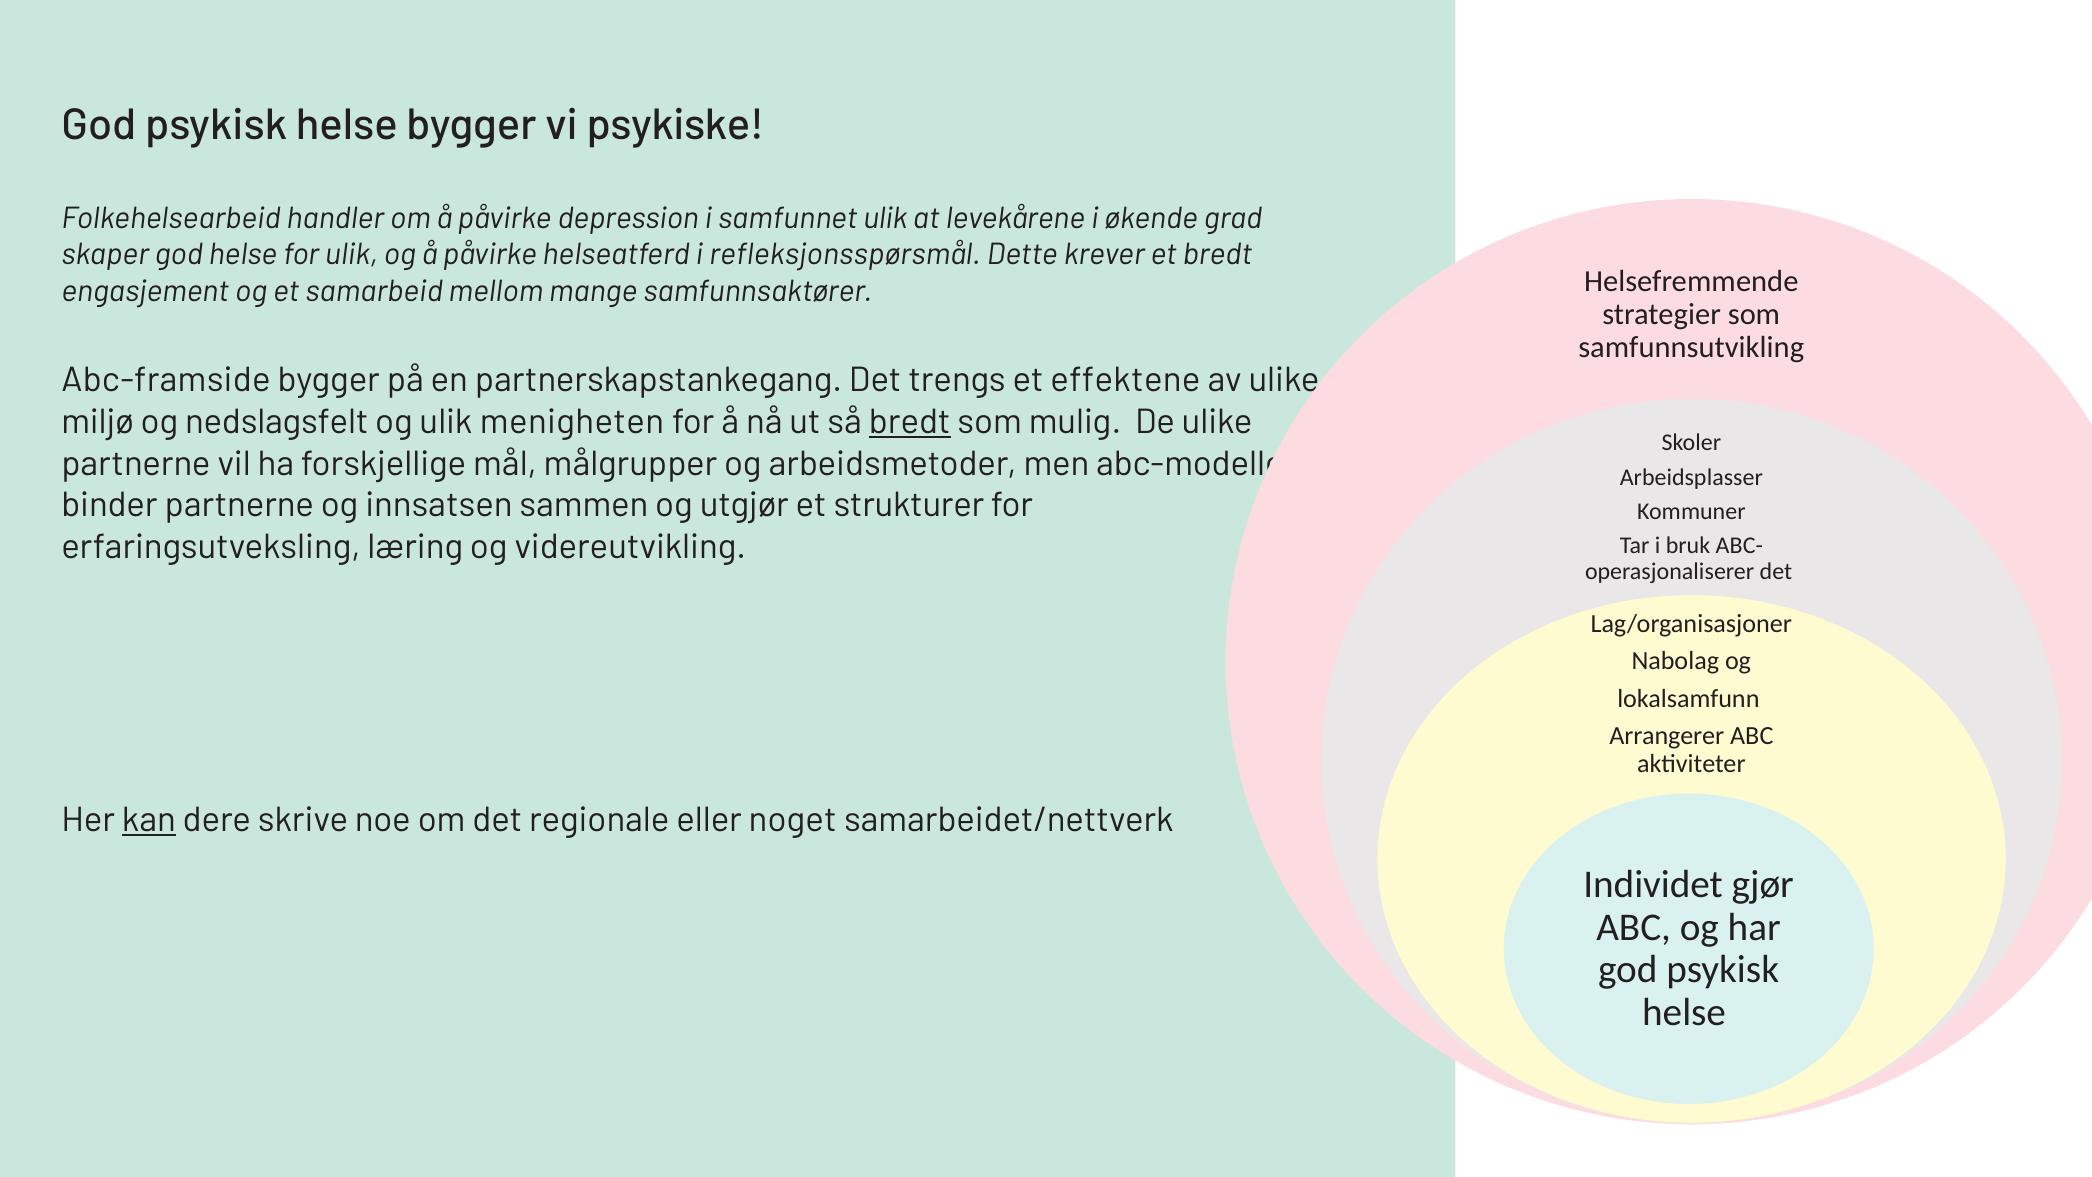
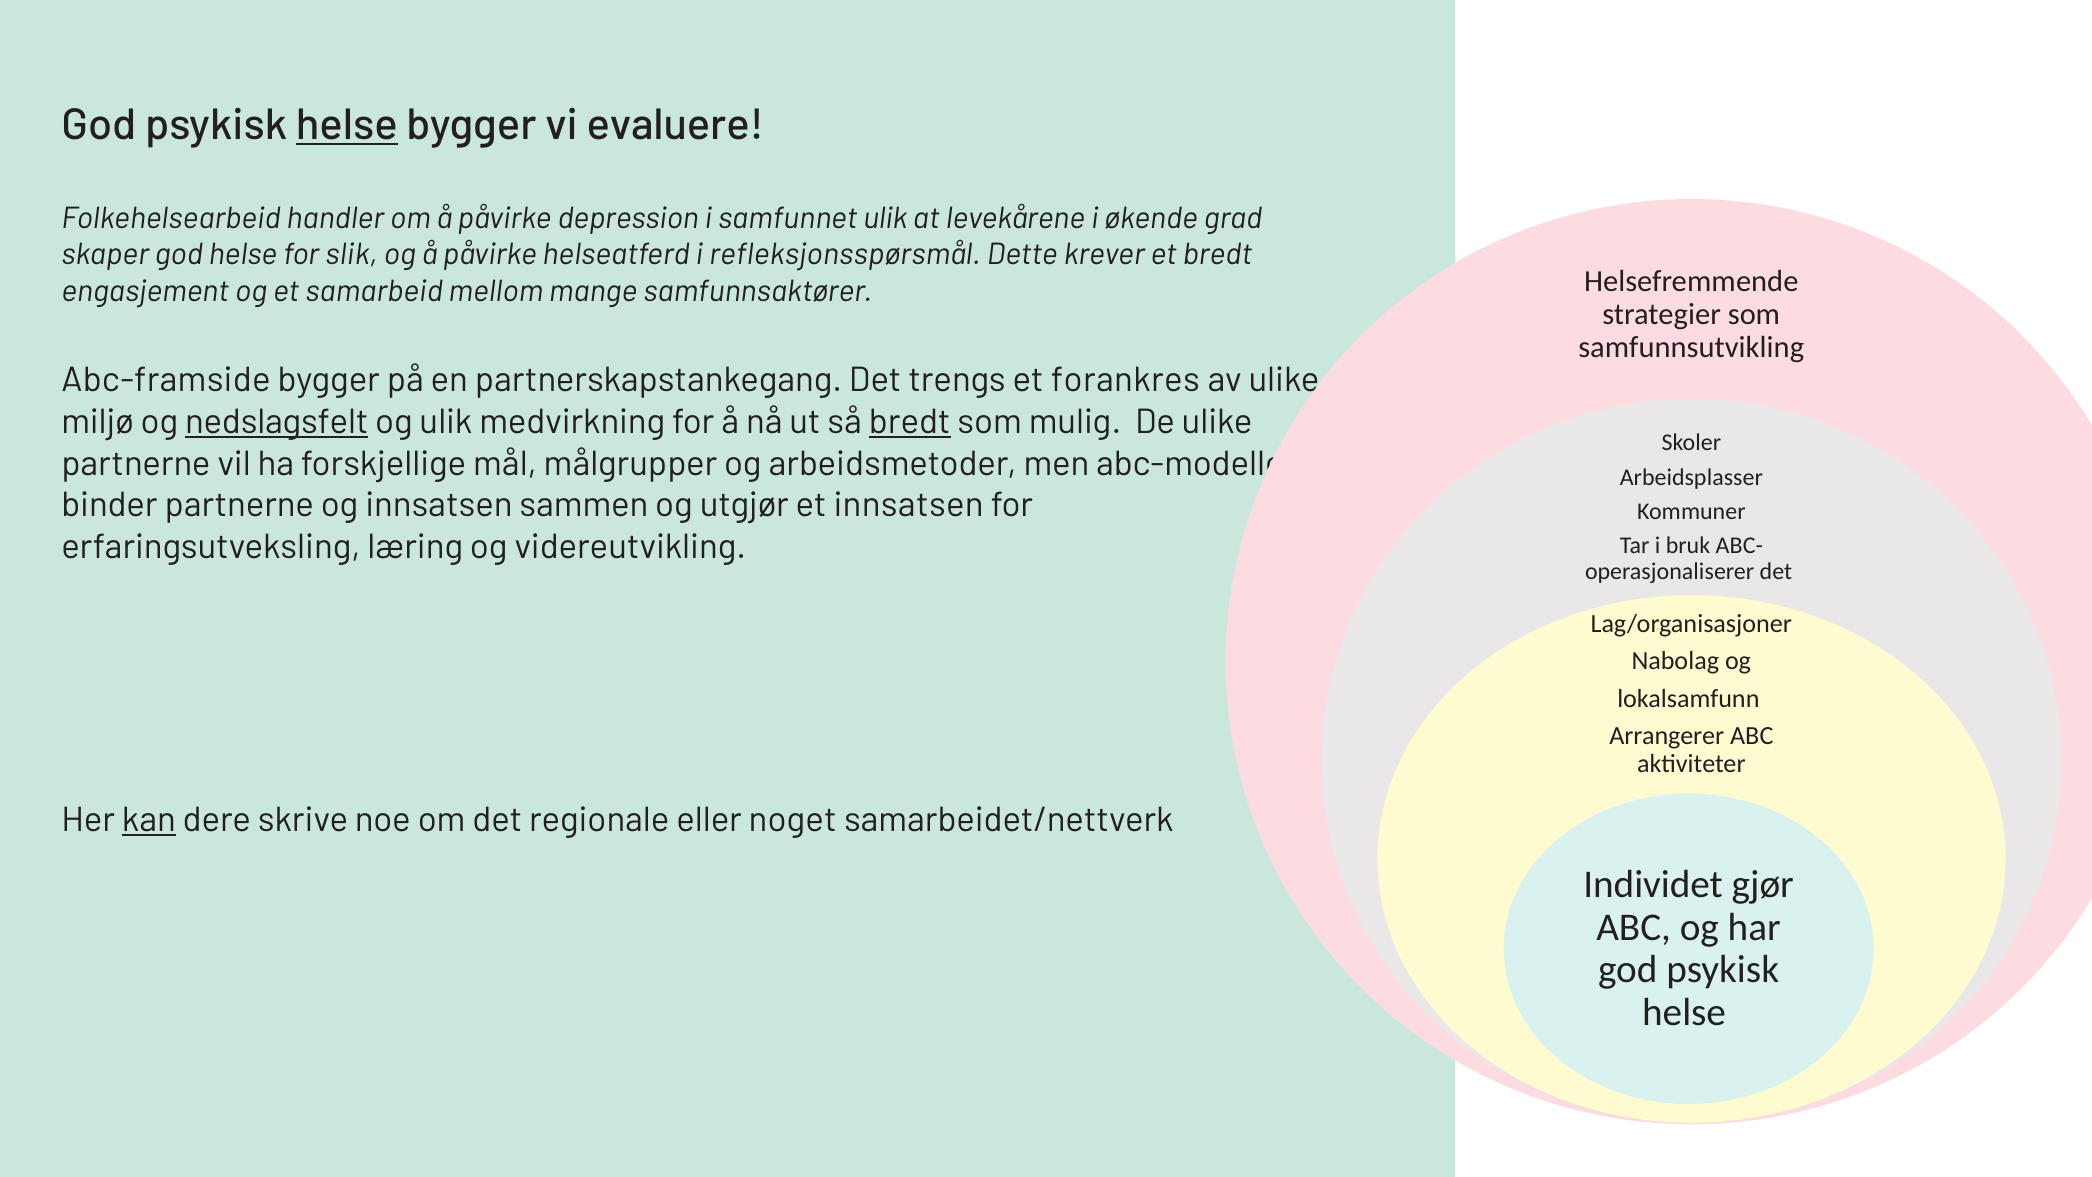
helse at (347, 125) underline: none -> present
psykiske: psykiske -> evaluere
for ulik: ulik -> slik
effektene: effektene -> forankres
nedslagsfelt underline: none -> present
menigheten: menigheten -> medvirkning
et strukturer: strukturer -> innsatsen
